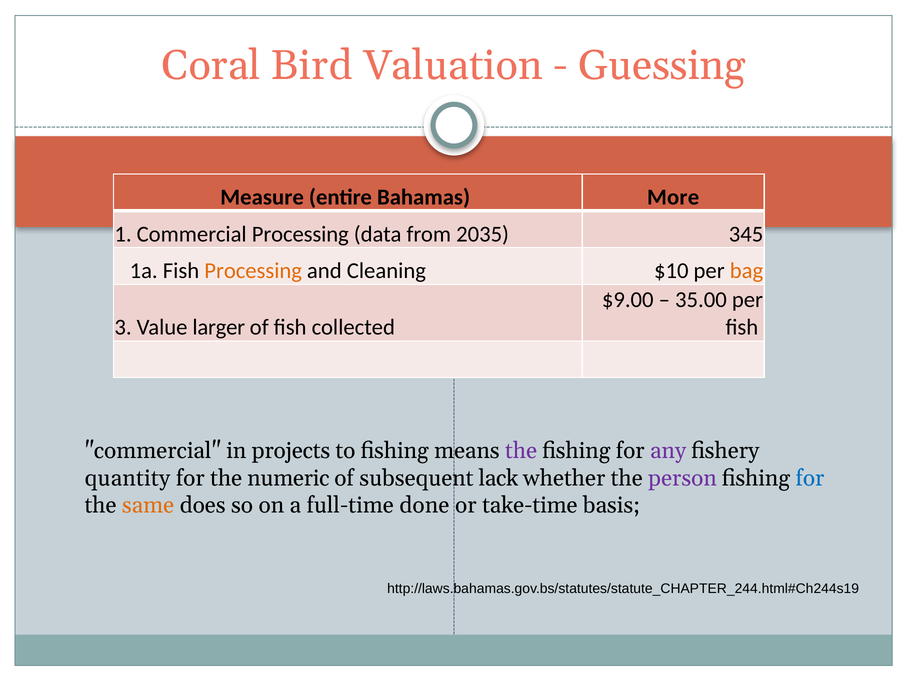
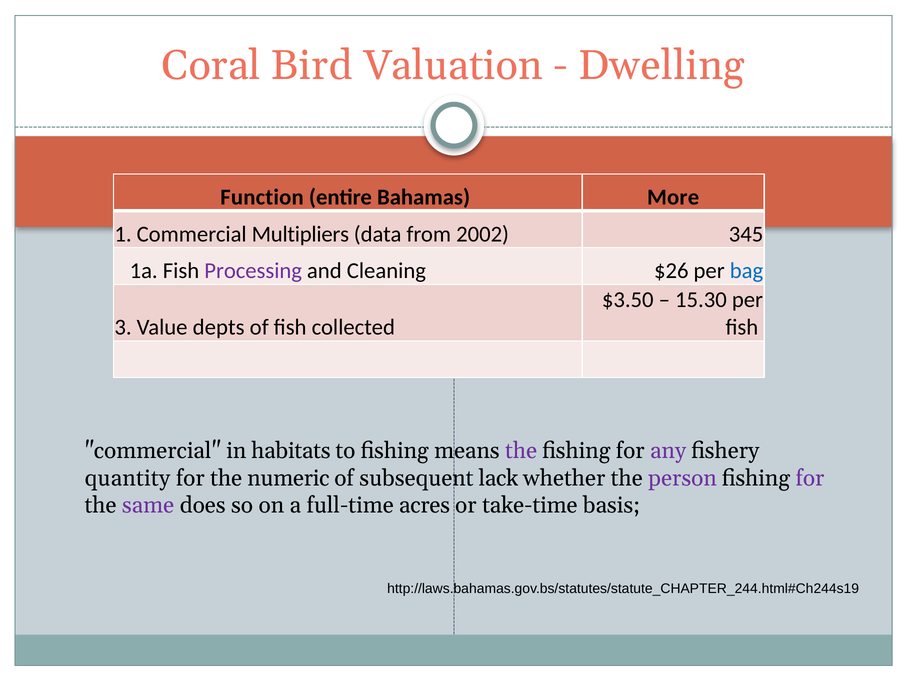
Guessing: Guessing -> Dwelling
Measure: Measure -> Function
Commercial Processing: Processing -> Multipliers
2035: 2035 -> 2002
Processing at (253, 271) colour: orange -> purple
$10: $10 -> $26
bag colour: orange -> blue
$9.00: $9.00 -> $3.50
35.00: 35.00 -> 15.30
larger: larger -> depts
projects: projects -> habitats
for at (810, 478) colour: blue -> purple
same colour: orange -> purple
done: done -> acres
